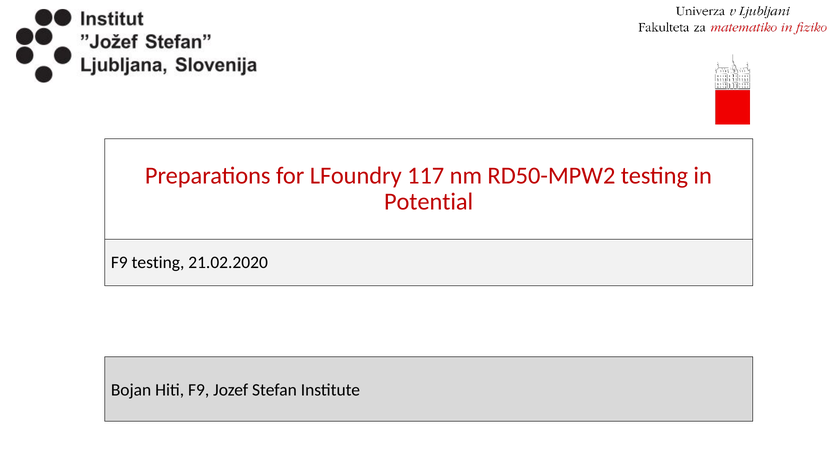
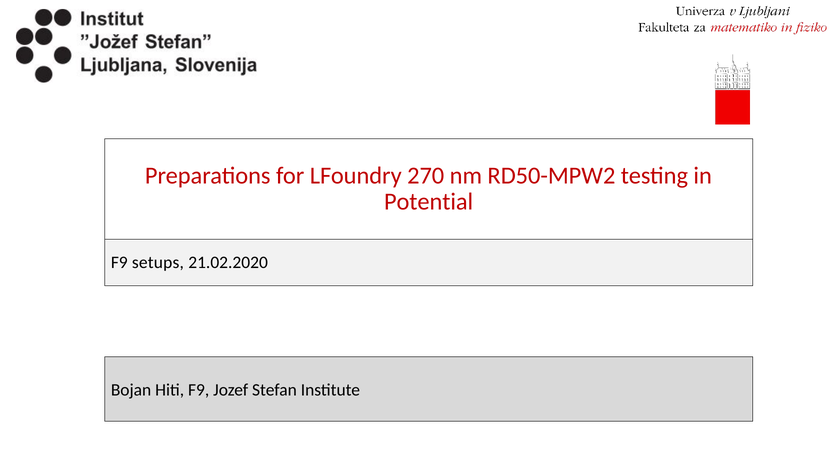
117: 117 -> 270
F9 testing: testing -> setups
